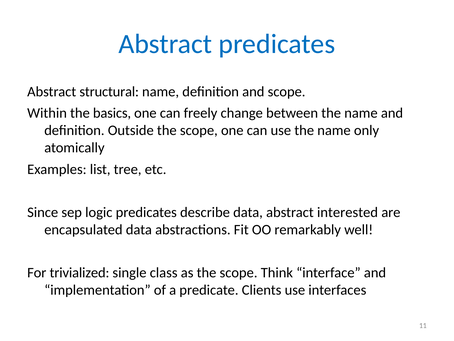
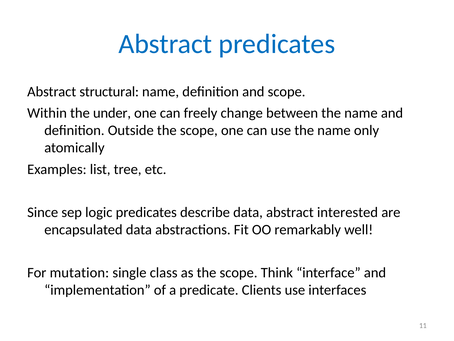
basics: basics -> under
trivialized: trivialized -> mutation
